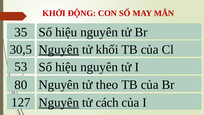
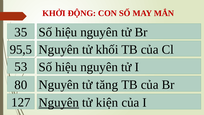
30,5: 30,5 -> 95,5
Nguyên at (59, 49) underline: present -> none
theo: theo -> tăng
cách: cách -> kiện
